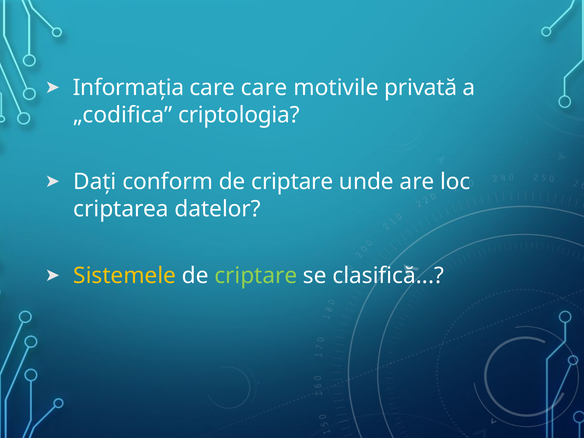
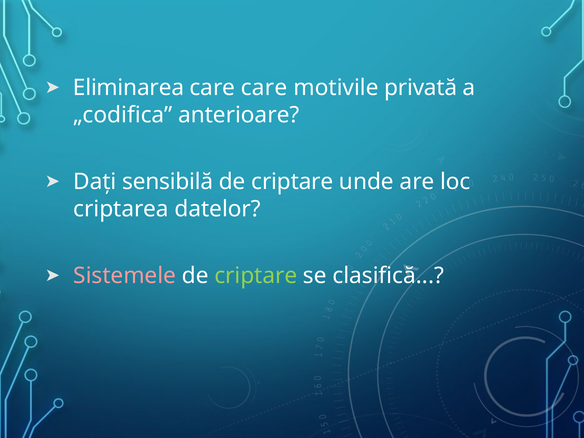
Informația: Informația -> Eliminarea
criptologia: criptologia -> anterioare
conform: conform -> sensibilă
Sistemele colour: yellow -> pink
